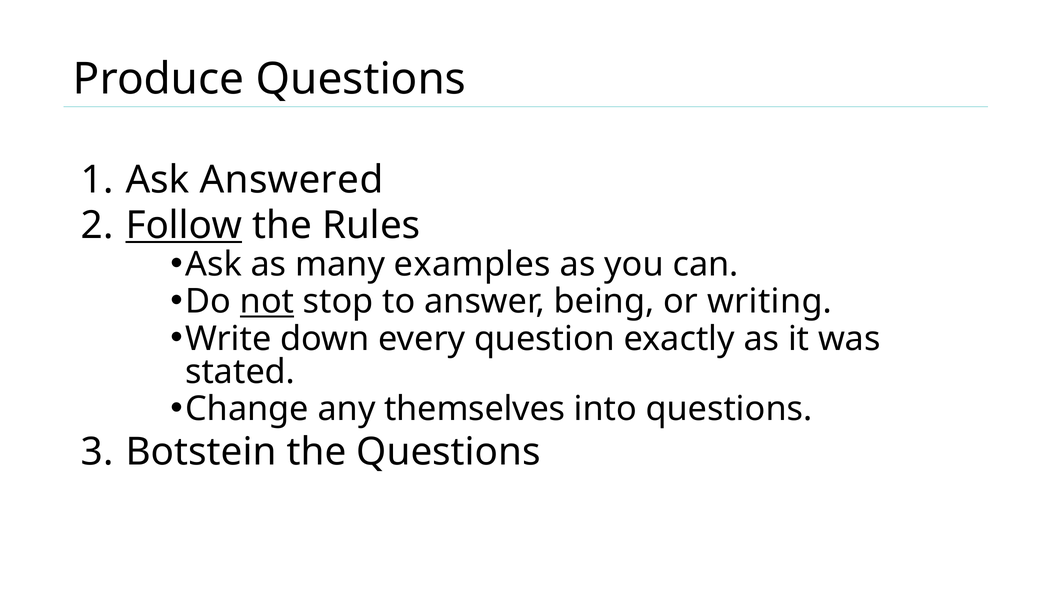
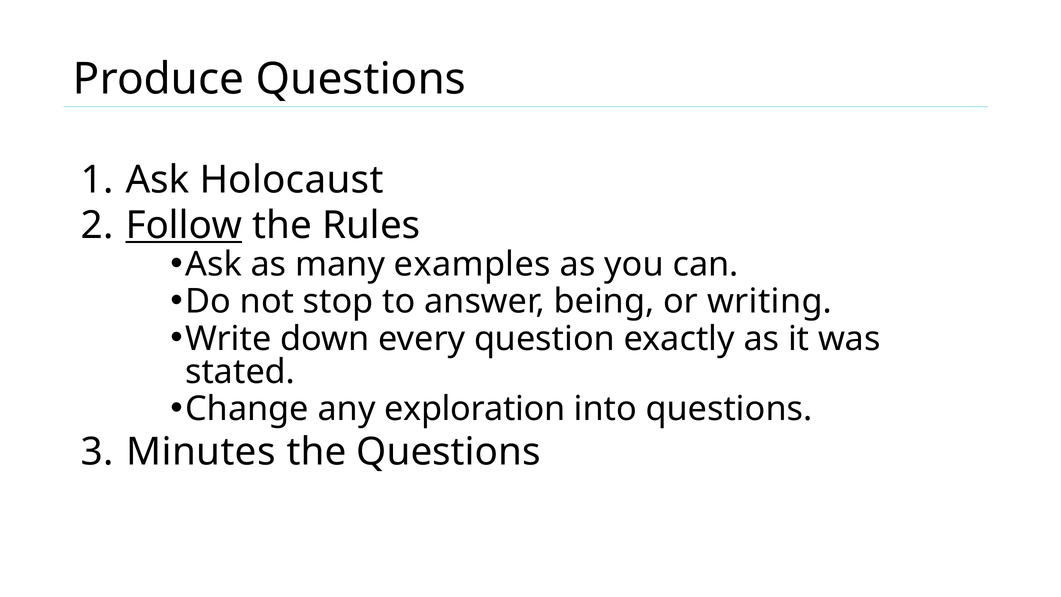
Answered: Answered -> Holocaust
not underline: present -> none
themselves: themselves -> exploration
Botstein: Botstein -> Minutes
